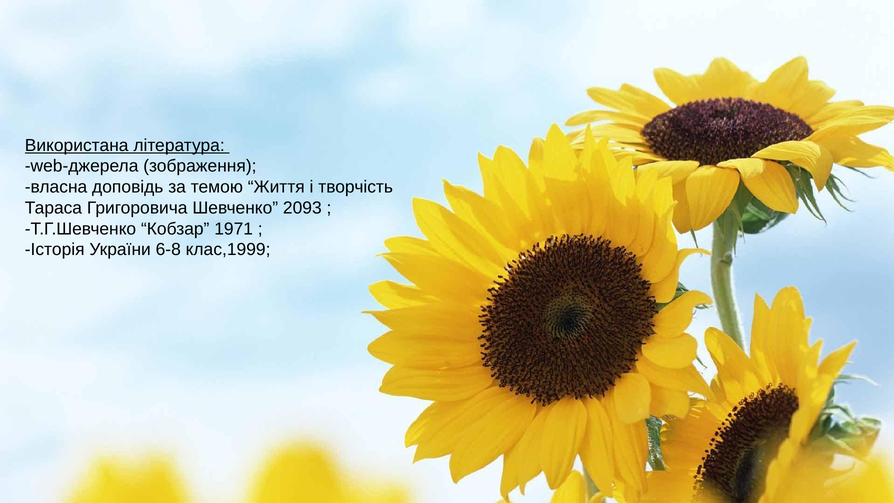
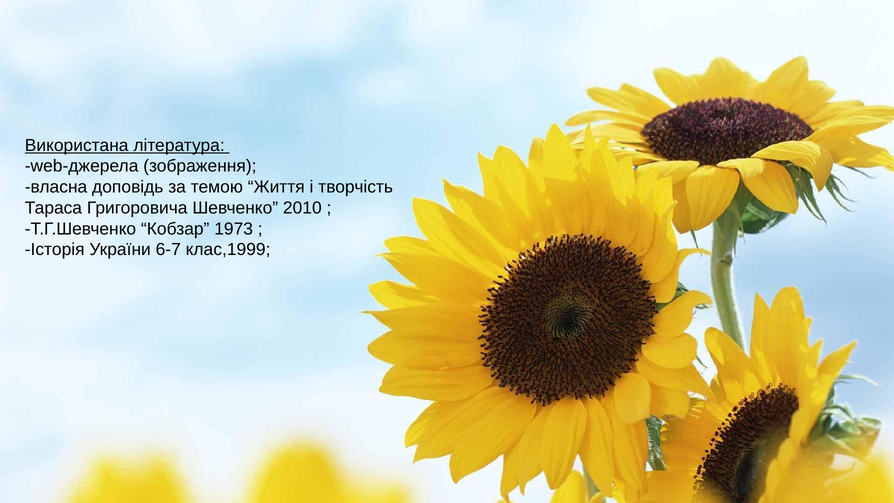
2093: 2093 -> 2010
1971: 1971 -> 1973
6-8: 6-8 -> 6-7
